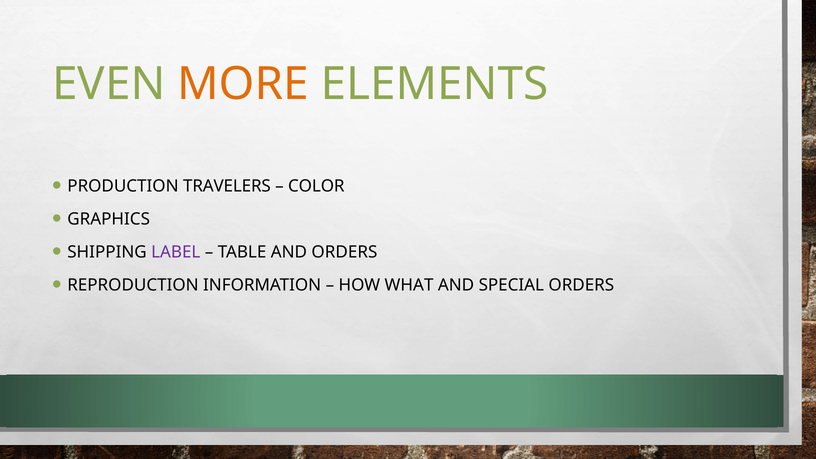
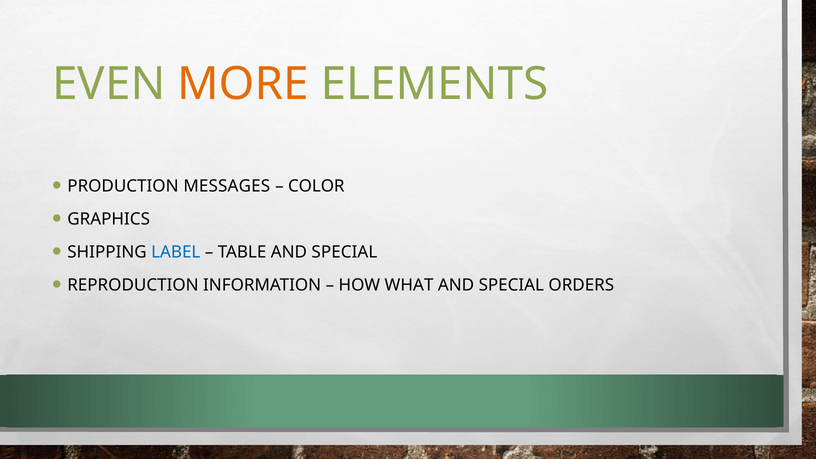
TRAVELERS: TRAVELERS -> MESSAGES
LABEL colour: purple -> blue
TABLE AND ORDERS: ORDERS -> SPECIAL
